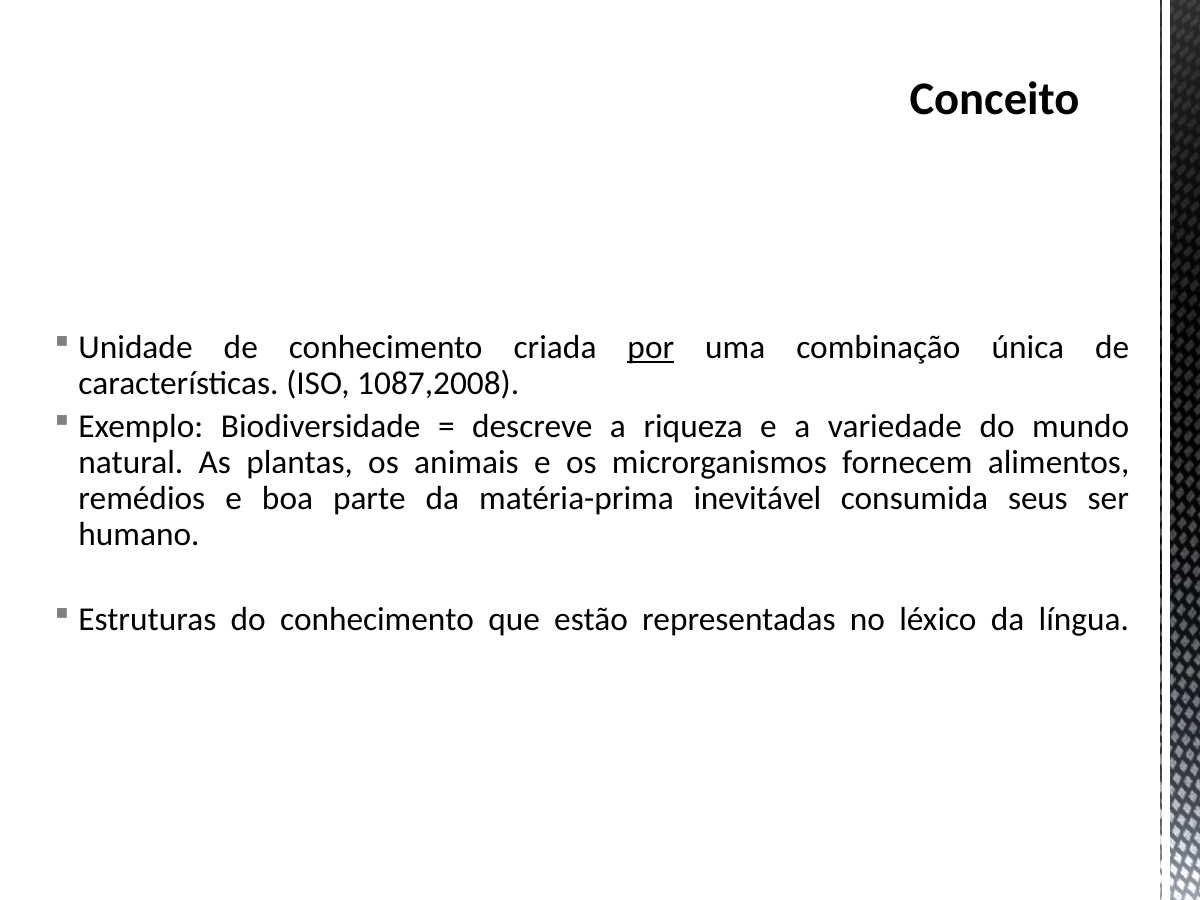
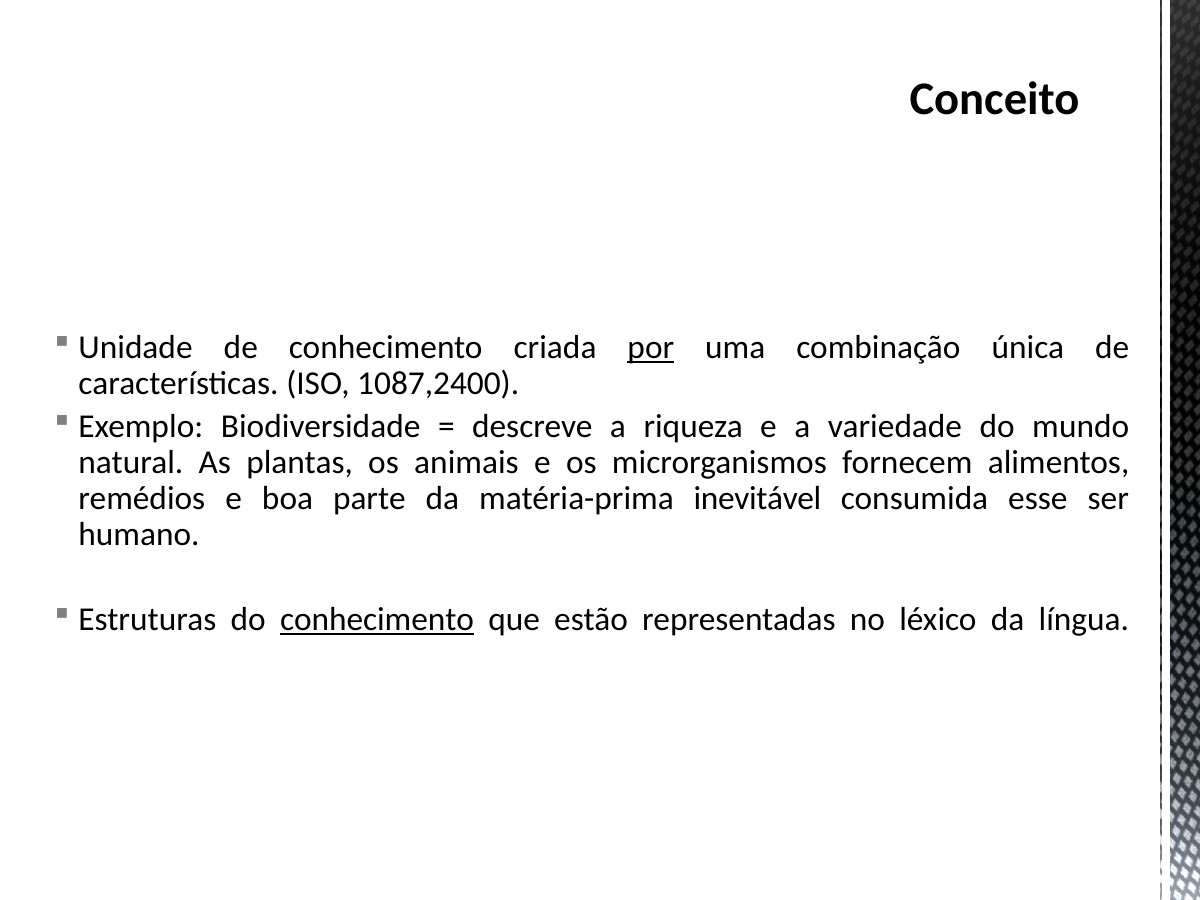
1087,2008: 1087,2008 -> 1087,2400
seus: seus -> esse
conhecimento at (377, 620) underline: none -> present
